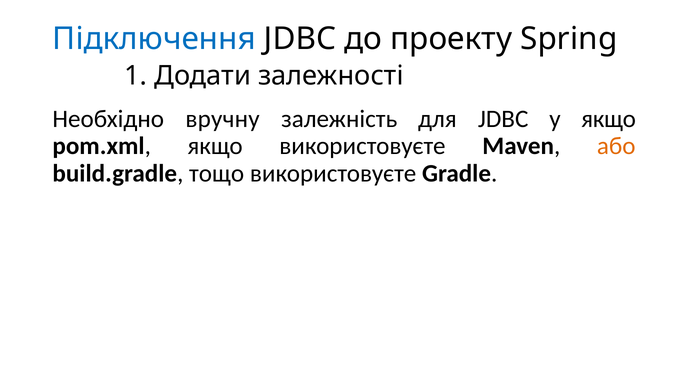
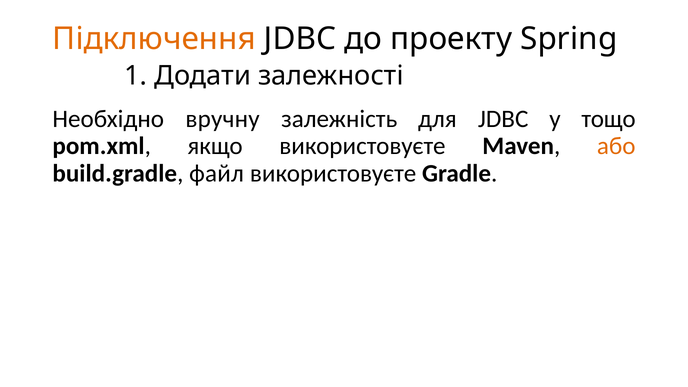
Підключення colour: blue -> orange
у якщо: якщо -> тощо
тощо: тощо -> файл
